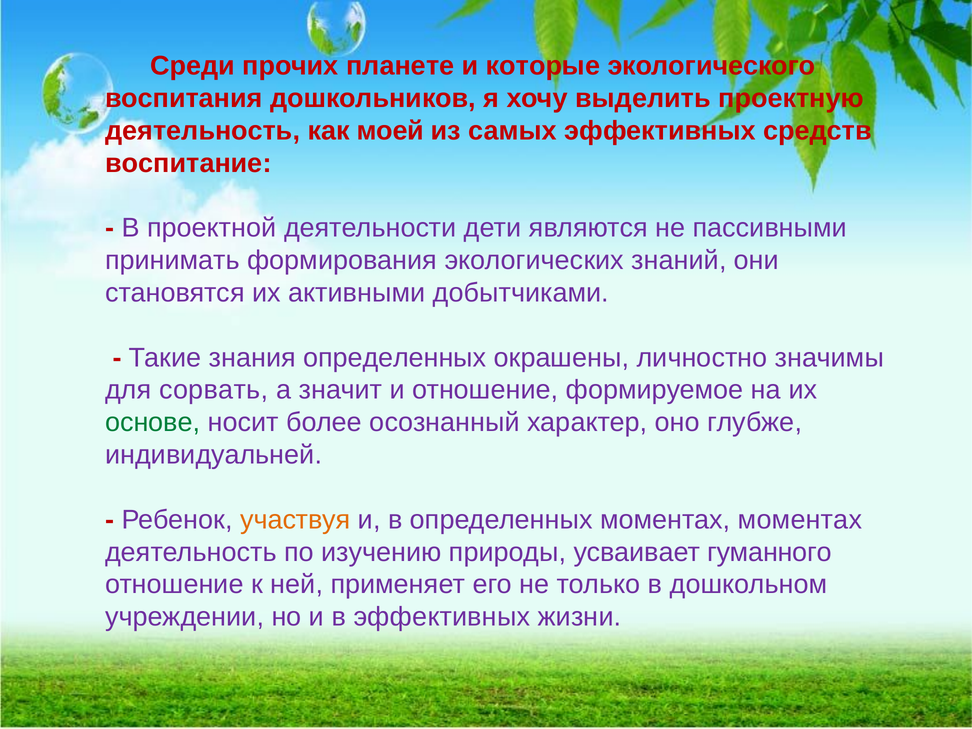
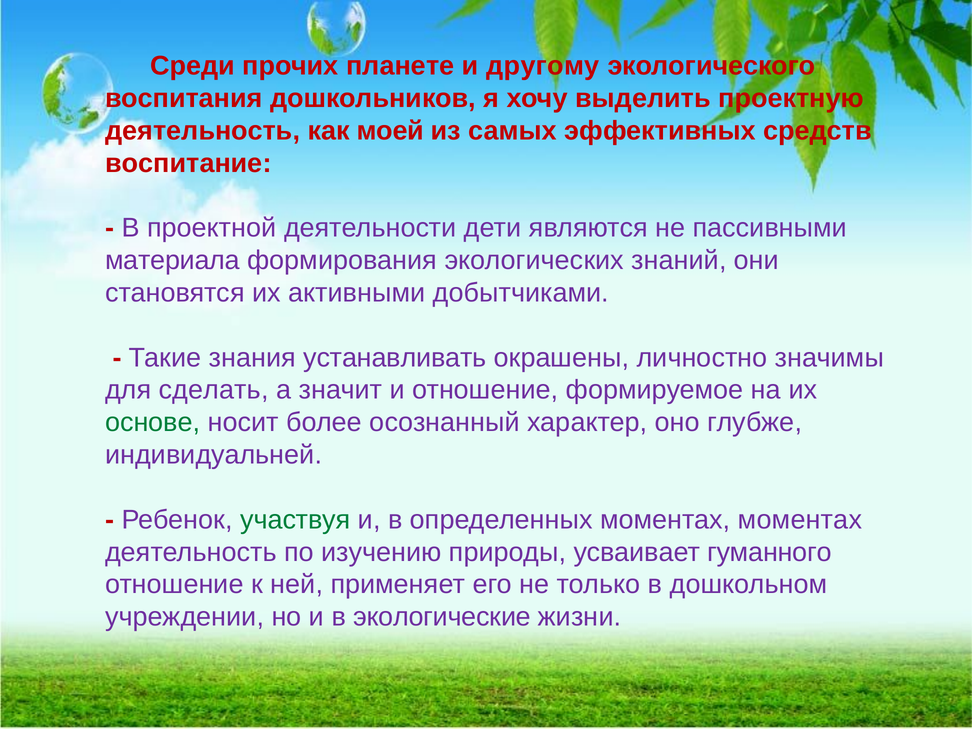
которые: которые -> другому
принимать: принимать -> материала
знания определенных: определенных -> устанавливать
сорвать: сорвать -> сделать
участвуя colour: orange -> green
в эффективных: эффективных -> экологические
